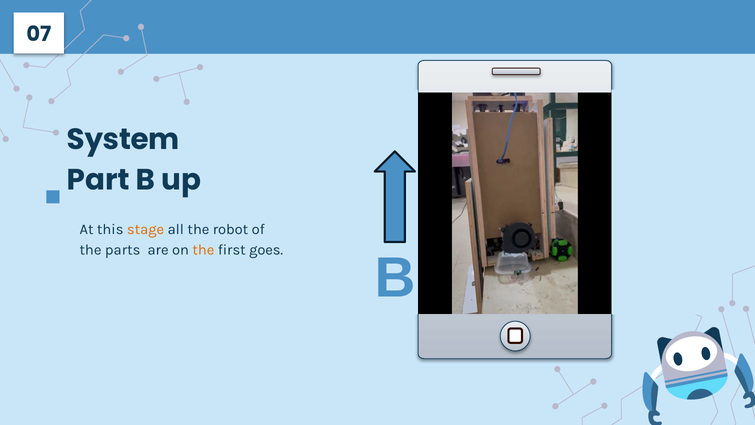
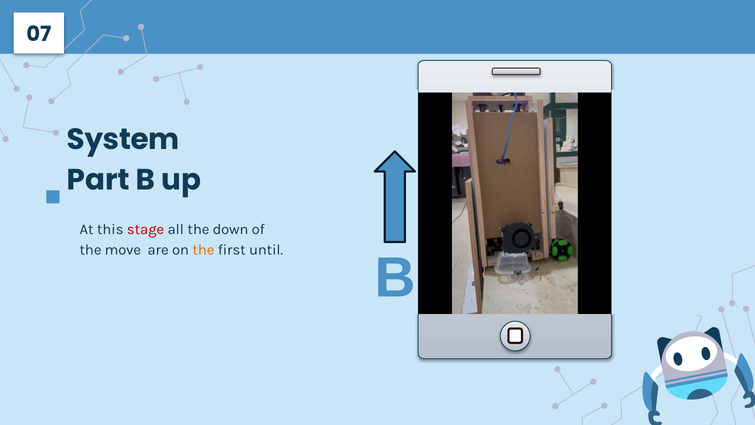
stage colour: orange -> red
robot: robot -> down
parts: parts -> move
goes: goes -> until
